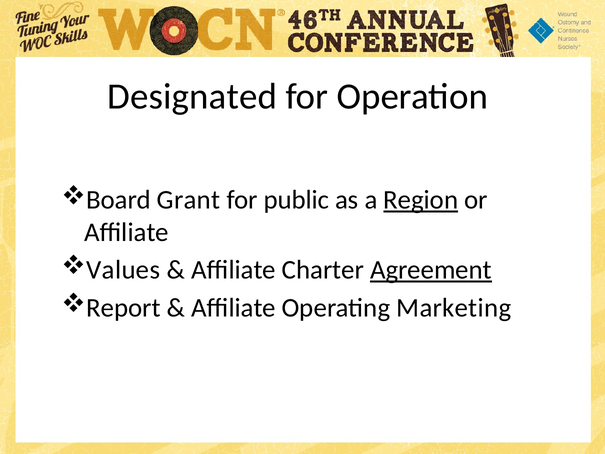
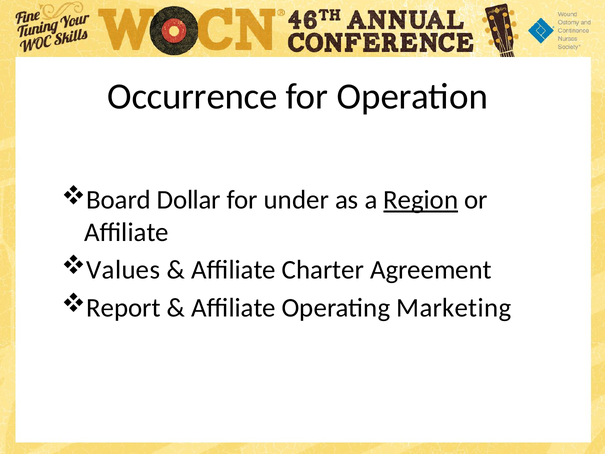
Designated: Designated -> Occurrence
Grant: Grant -> Dollar
public: public -> under
Agreement underline: present -> none
